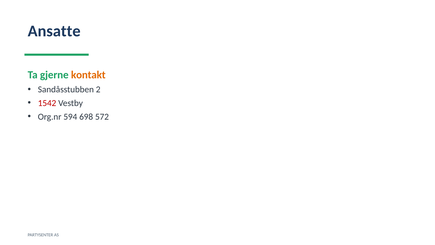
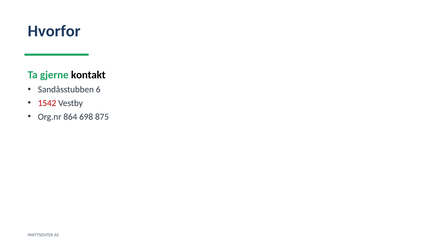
Ansatte: Ansatte -> Hvorfor
kontakt colour: orange -> black
2: 2 -> 6
594: 594 -> 864
572: 572 -> 875
